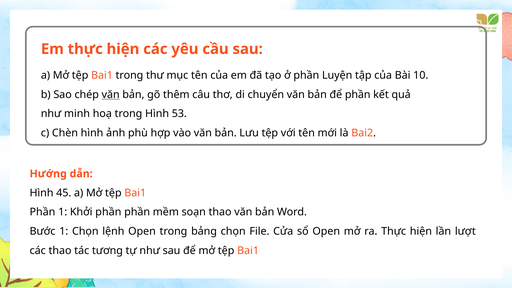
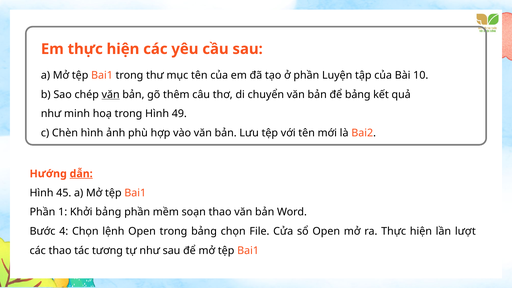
để phần: phần -> bảng
53: 53 -> 49
dẫn underline: none -> present
Khởi phần: phần -> bảng
Bước 1: 1 -> 4
